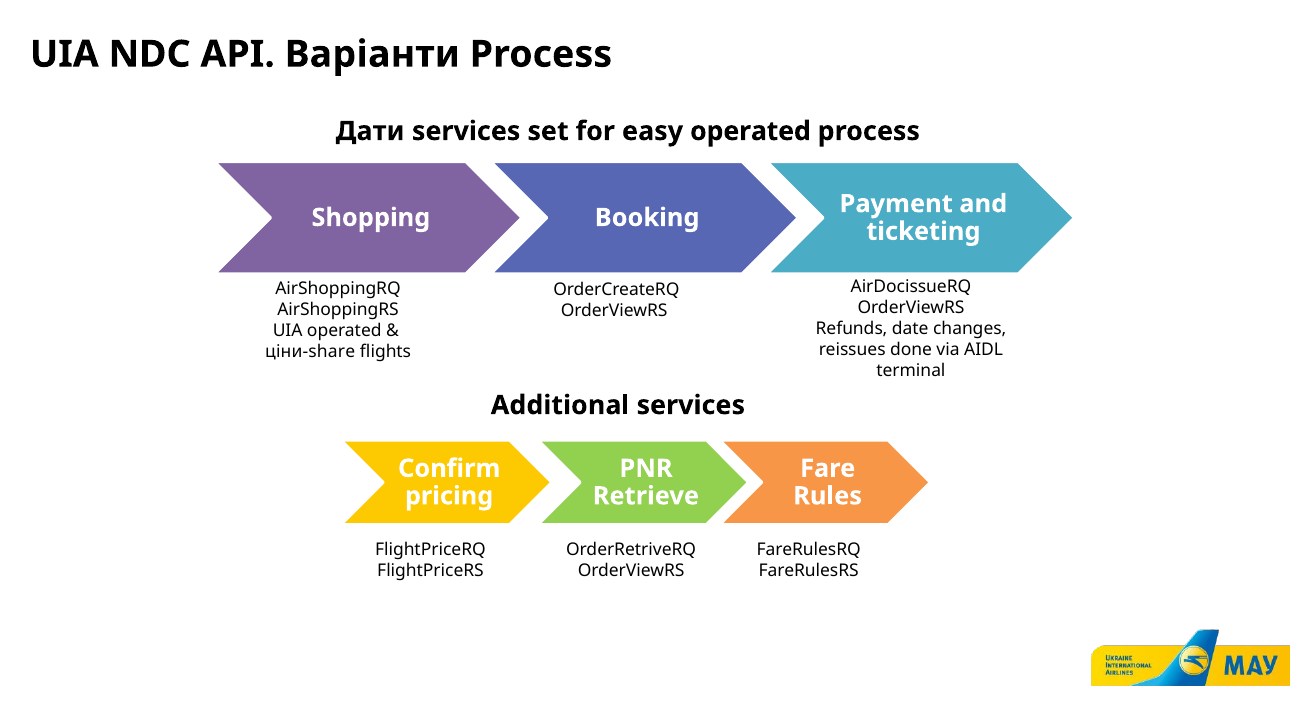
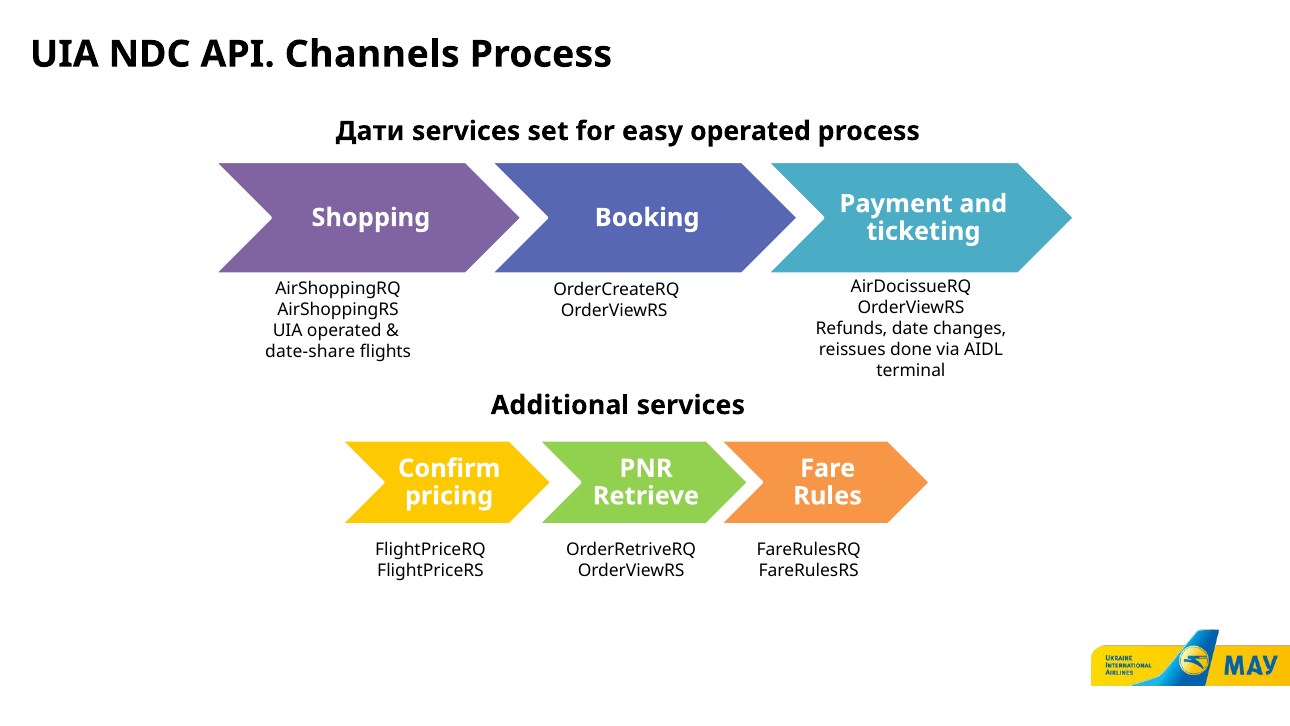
Варіанти: Варіанти -> Channels
ціни-share: ціни-share -> date-share
